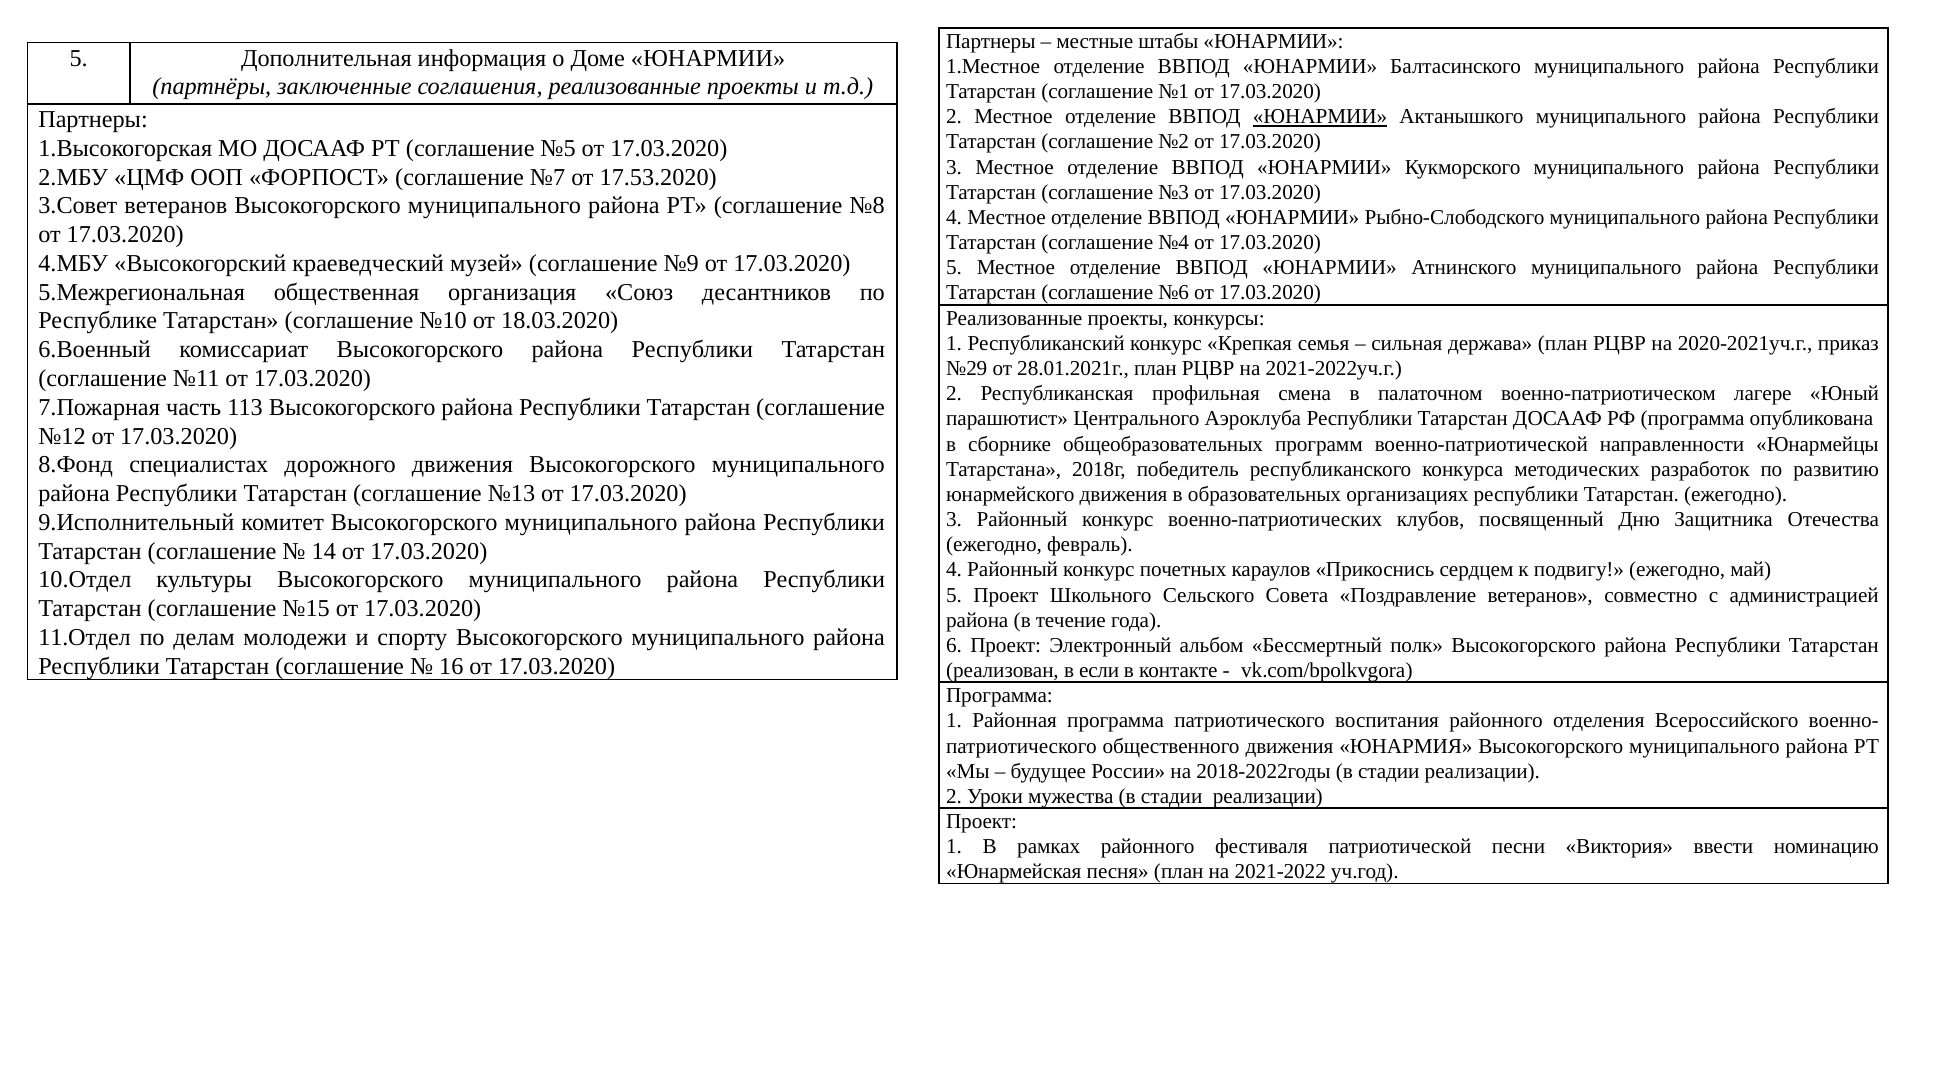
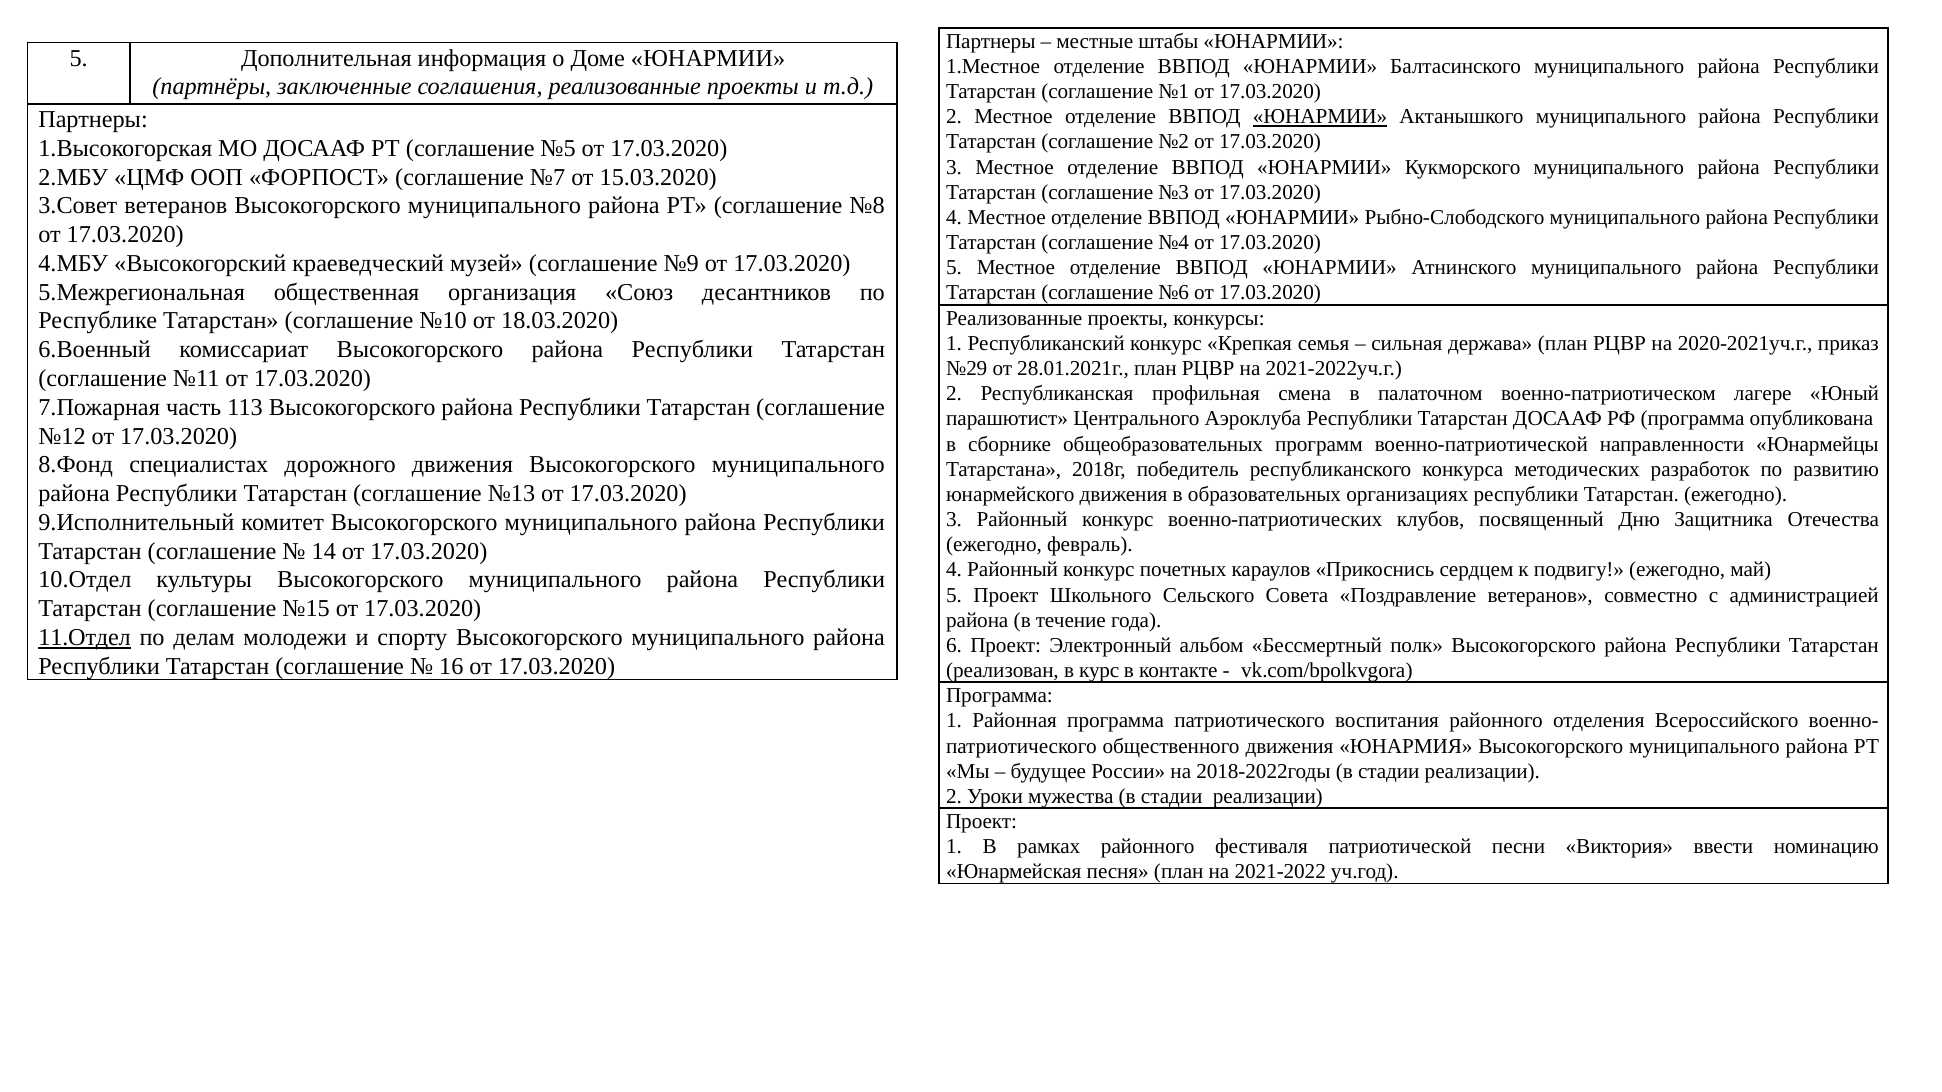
17.53.2020: 17.53.2020 -> 15.03.2020
11.Отдел underline: none -> present
если: если -> курс
